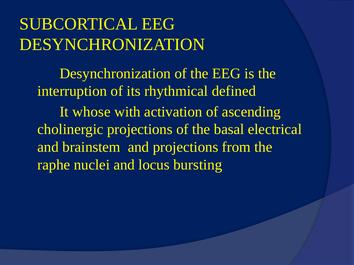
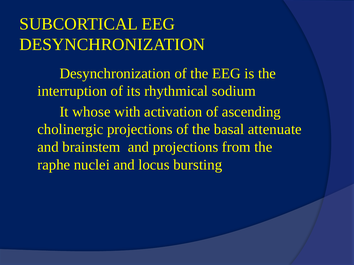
defined: defined -> sodium
electrical: electrical -> attenuate
